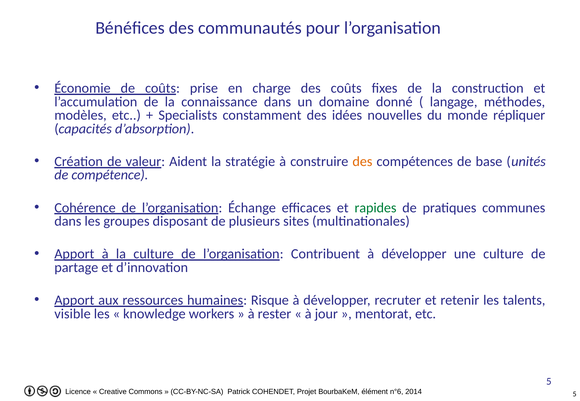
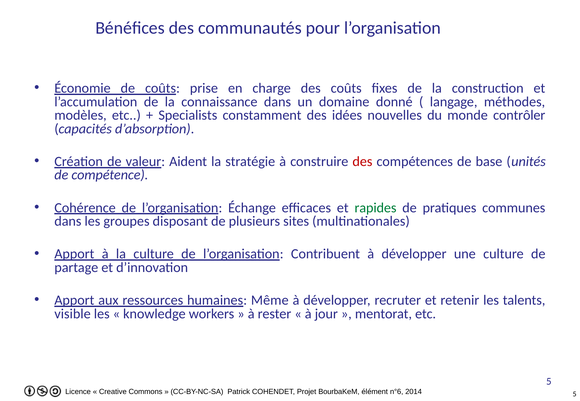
répliquer: répliquer -> contrôler
des at (362, 162) colour: orange -> red
Risque: Risque -> Même
